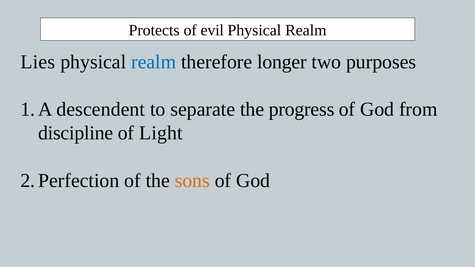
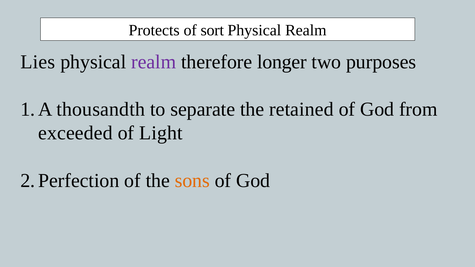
evil: evil -> sort
realm at (154, 62) colour: blue -> purple
descendent: descendent -> thousandth
progress: progress -> retained
discipline: discipline -> exceeded
